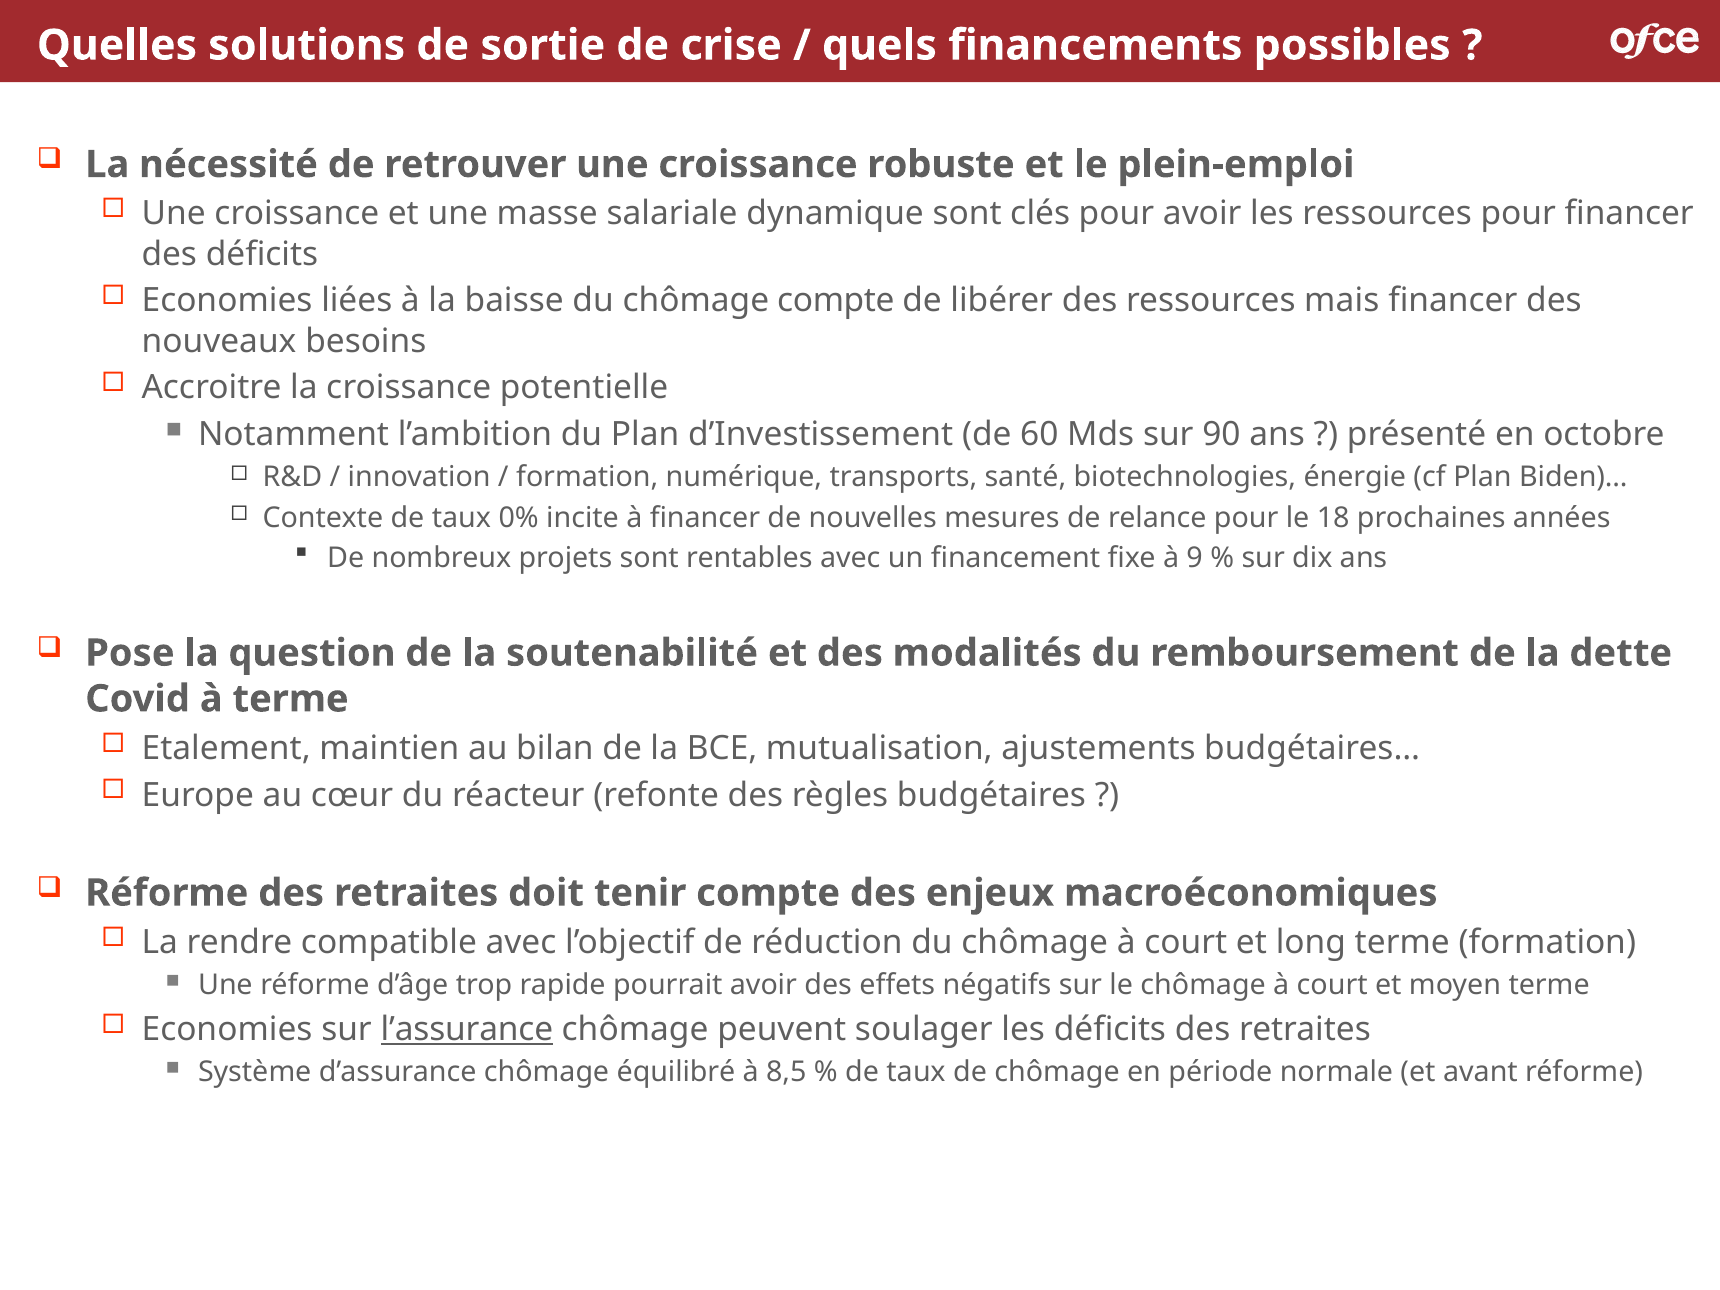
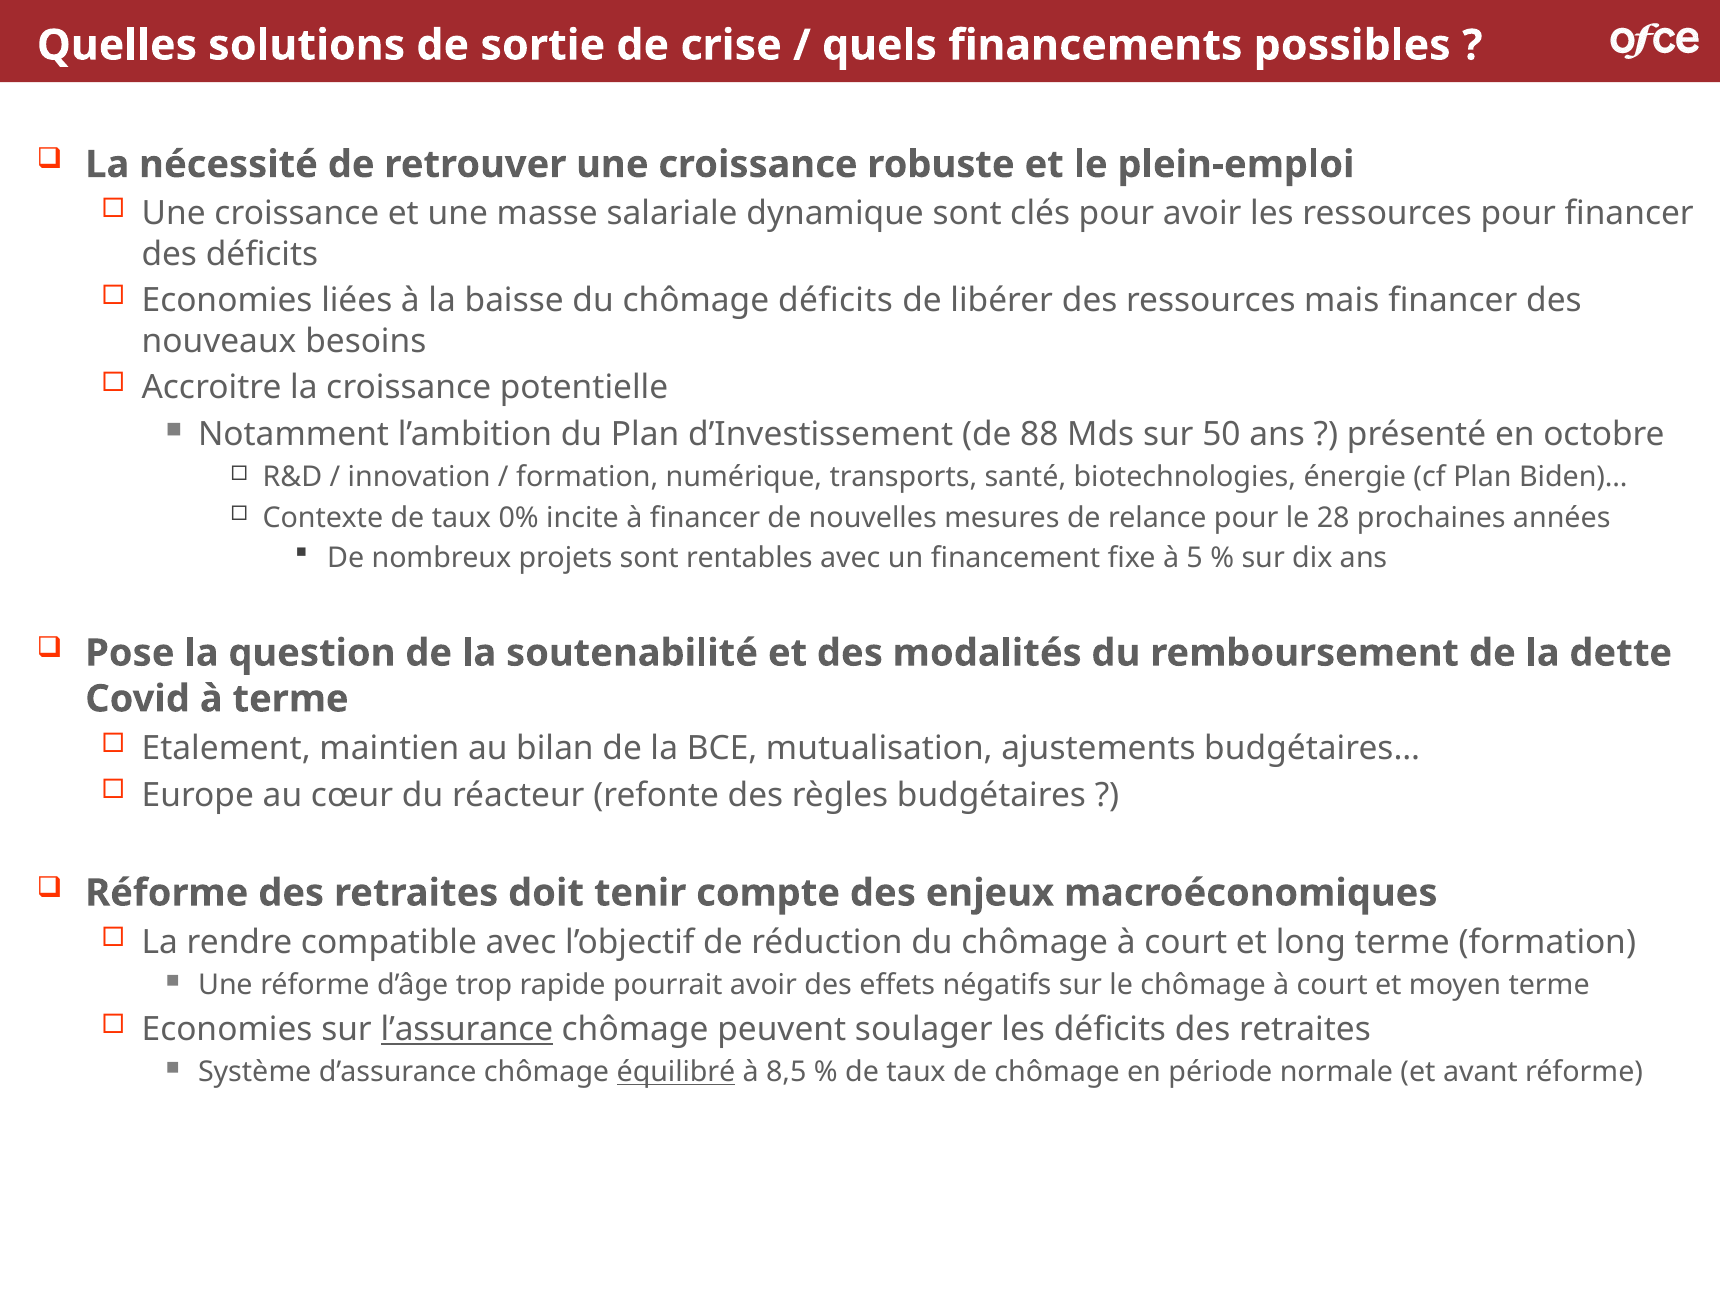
chômage compte: compte -> déficits
60: 60 -> 88
90: 90 -> 50
18: 18 -> 28
9: 9 -> 5
équilibré underline: none -> present
